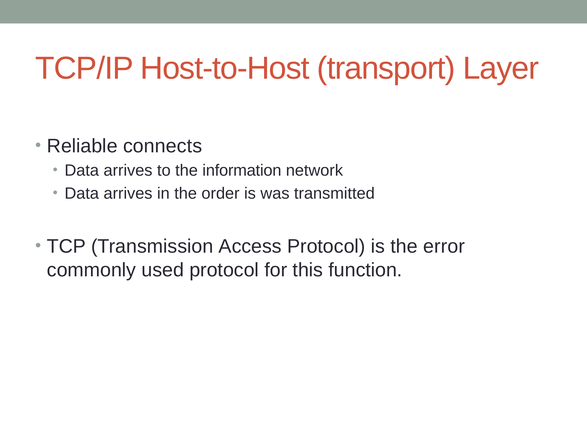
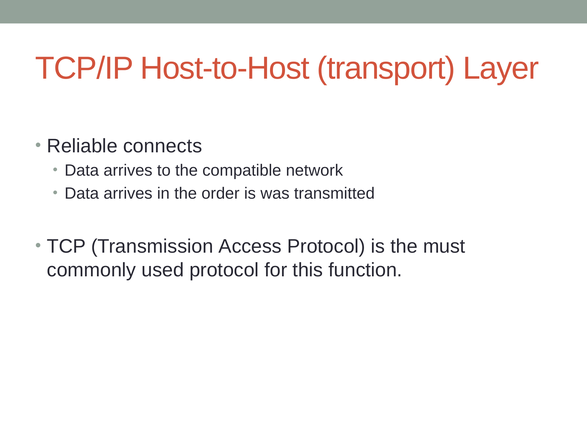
information: information -> compatible
error: error -> must
